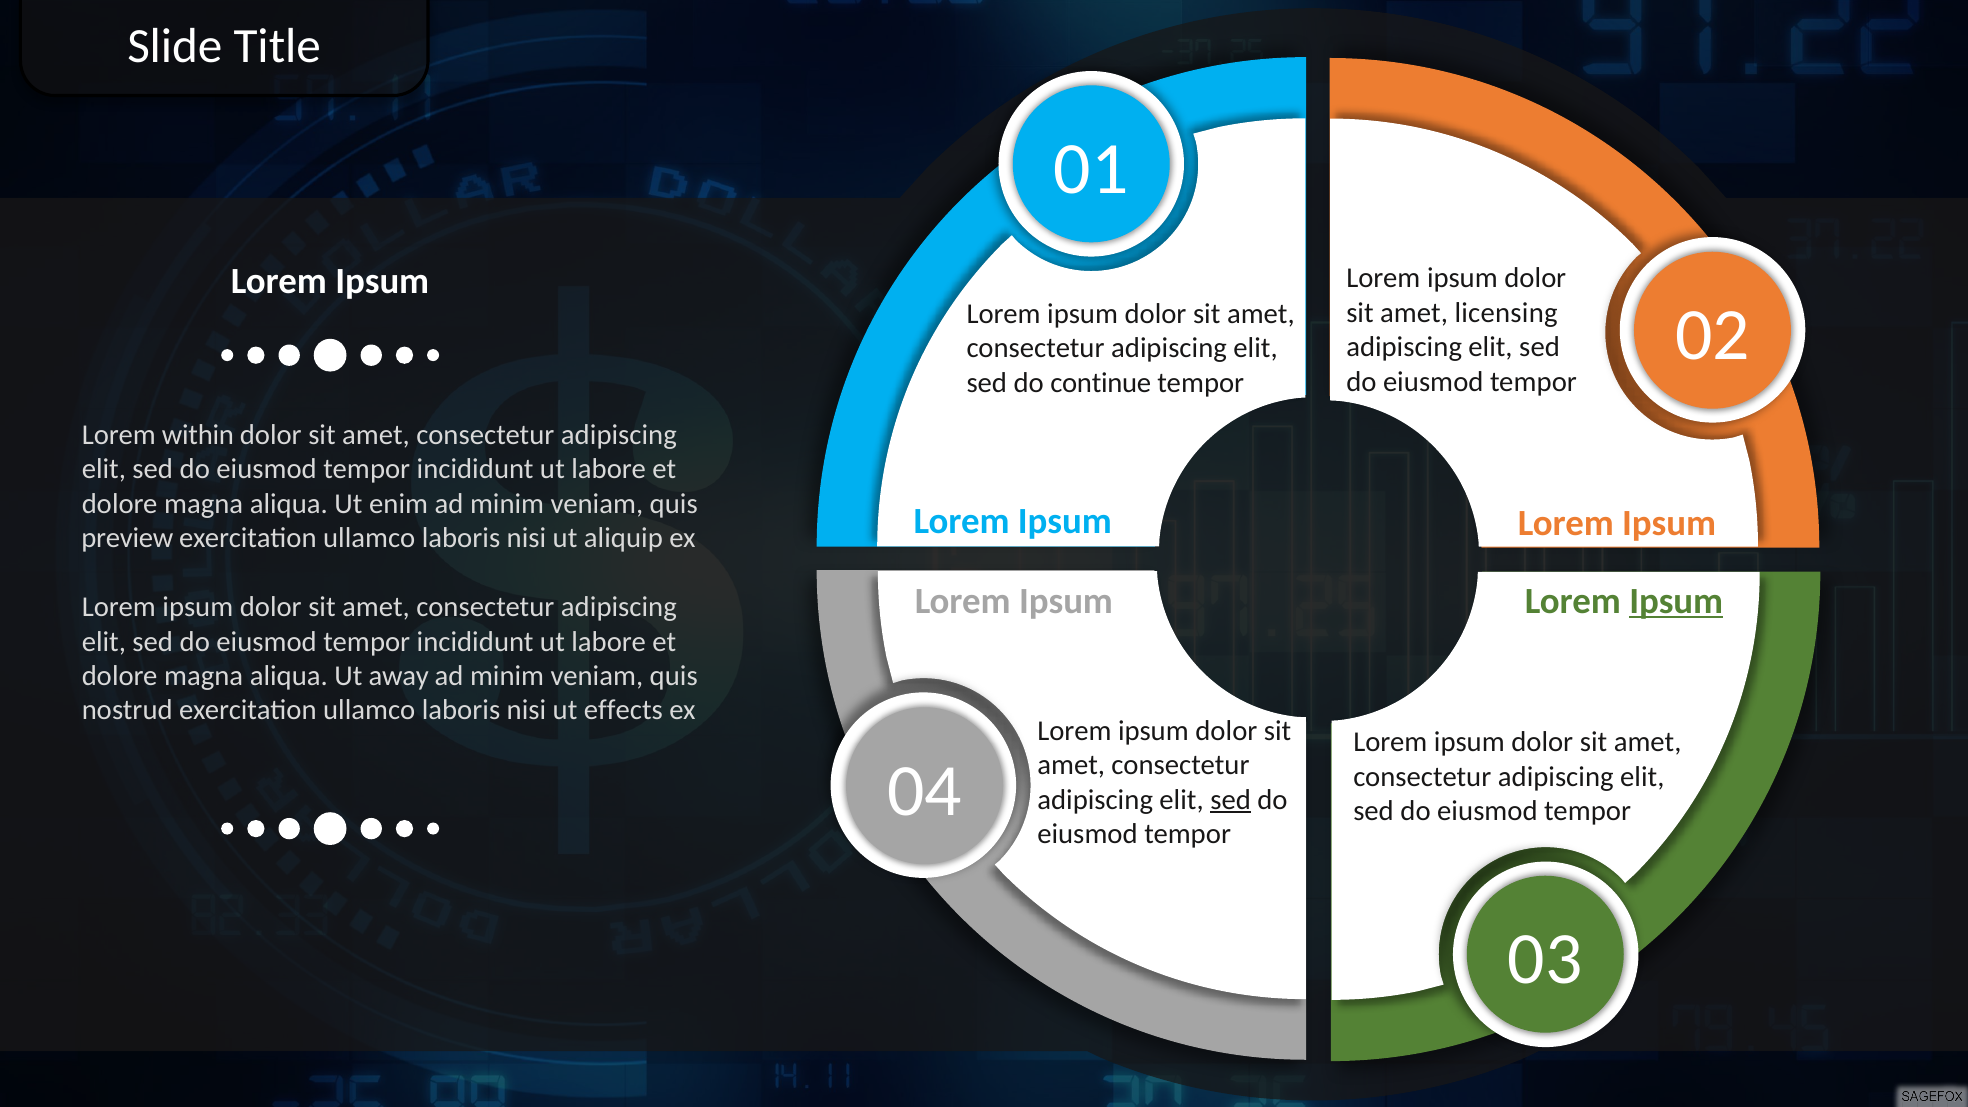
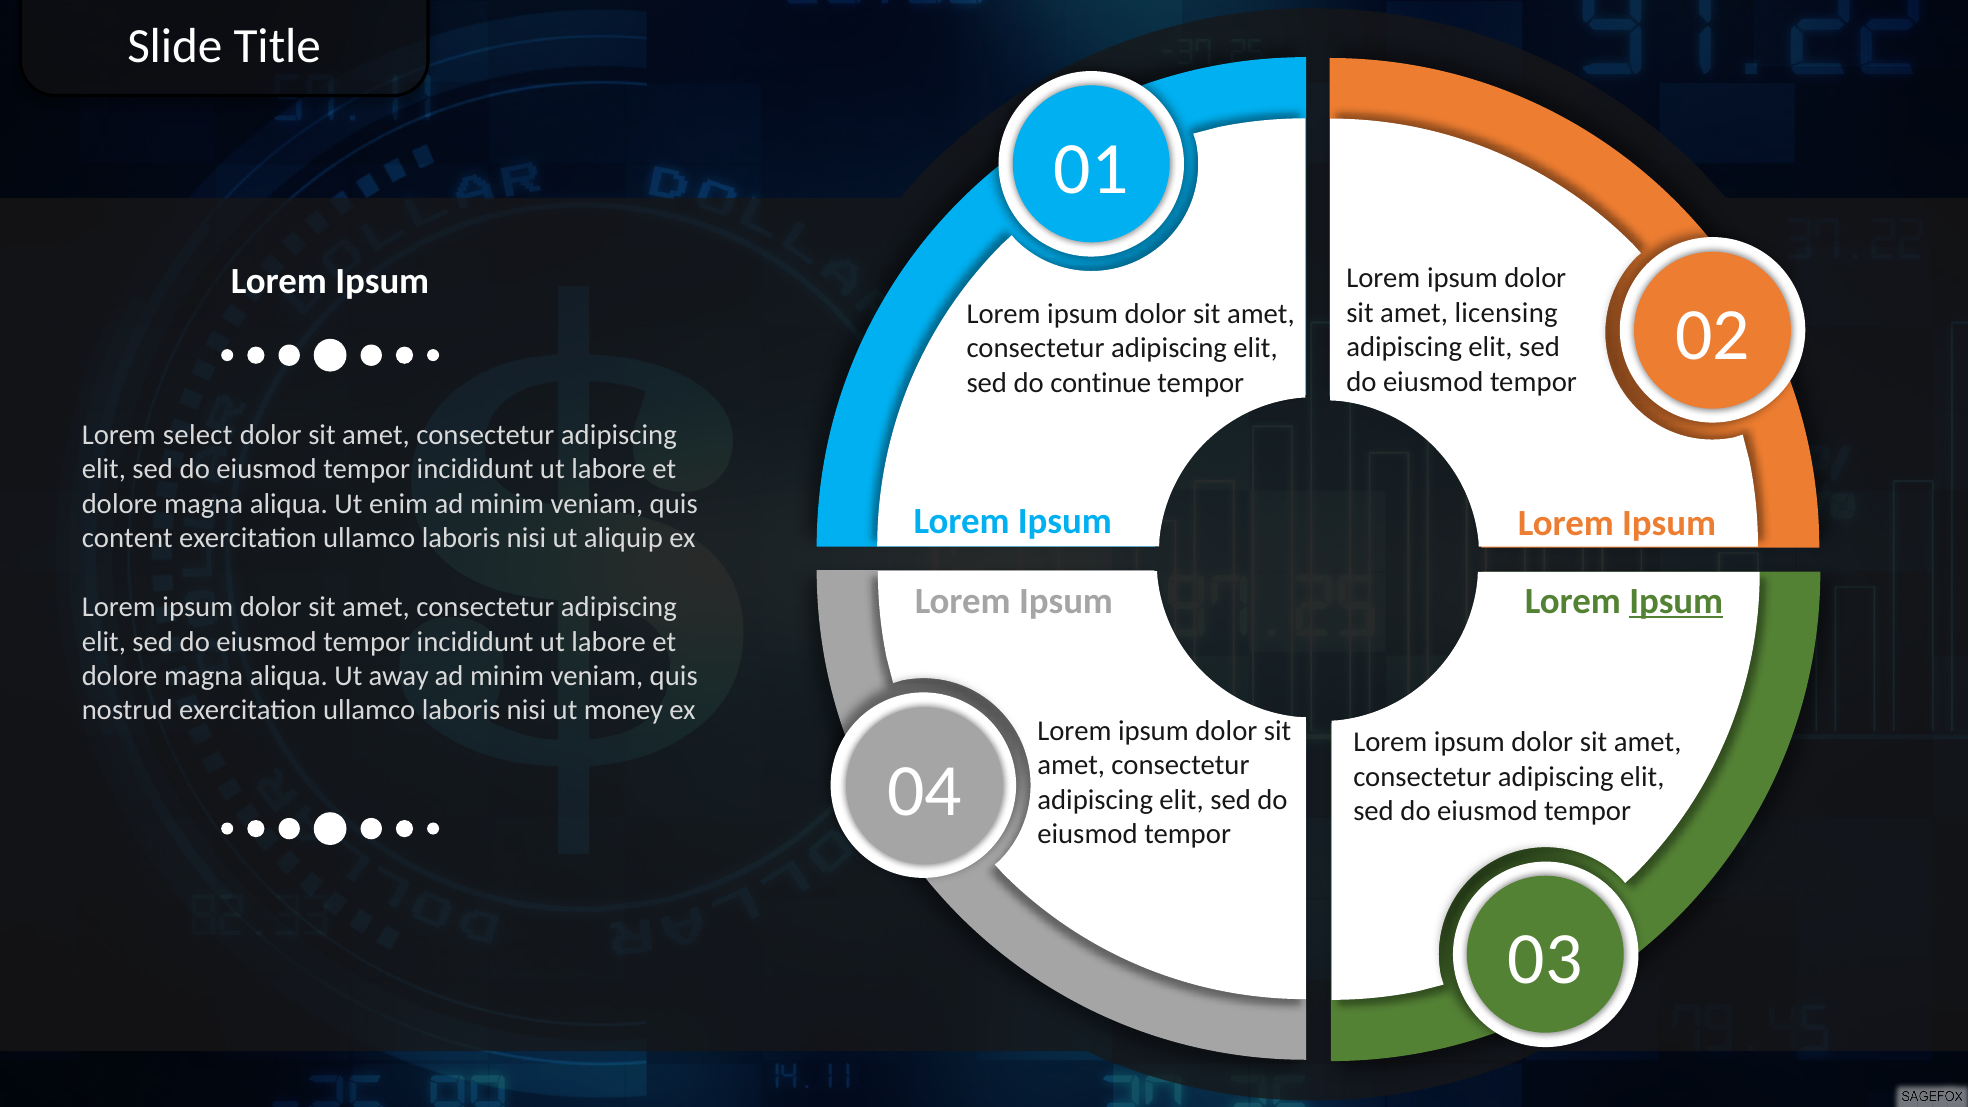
within: within -> select
preview: preview -> content
effects: effects -> money
sed at (1231, 800) underline: present -> none
